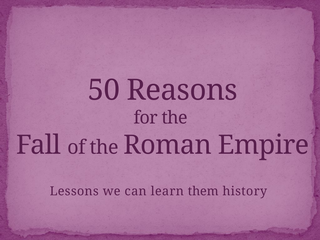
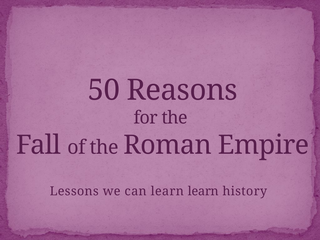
learn them: them -> learn
